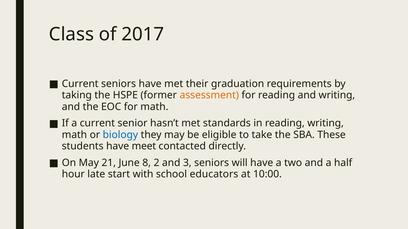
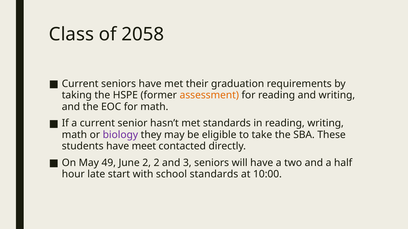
2017: 2017 -> 2058
biology colour: blue -> purple
21: 21 -> 49
June 8: 8 -> 2
school educators: educators -> standards
